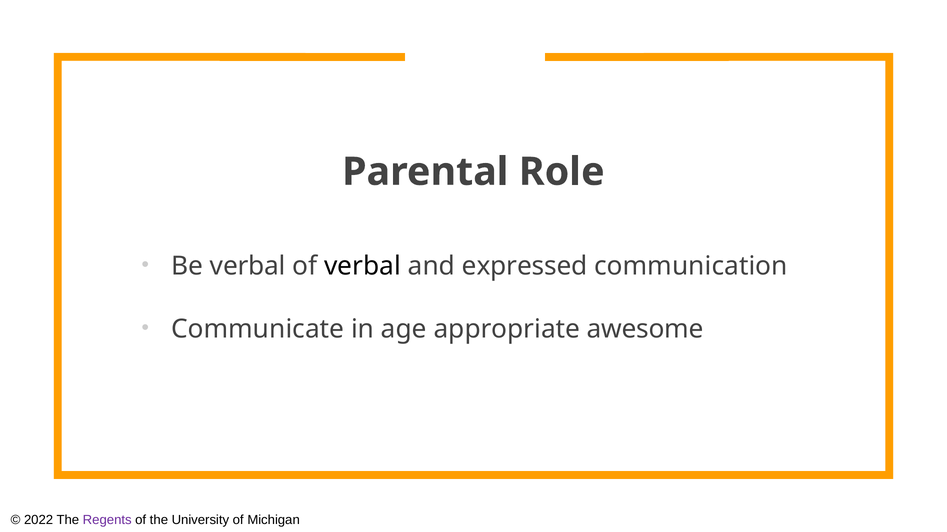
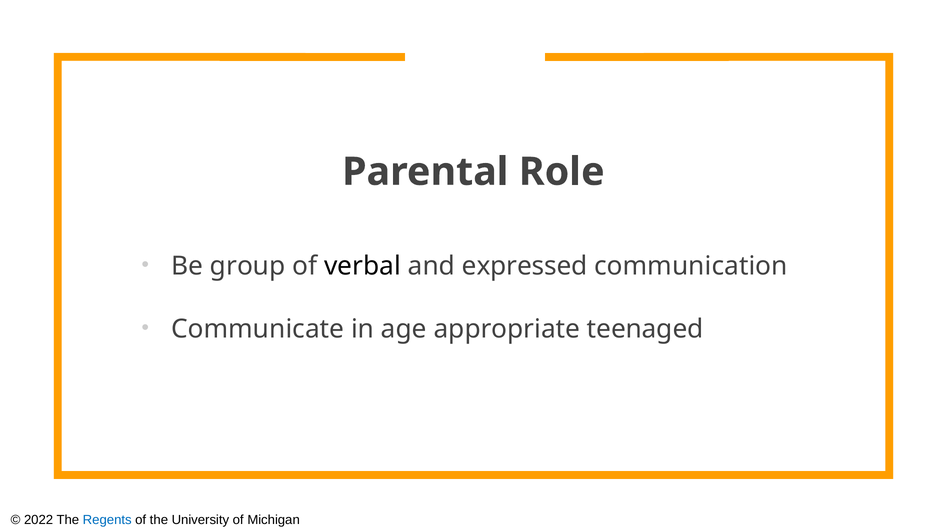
Be verbal: verbal -> group
awesome: awesome -> teenaged
Regents colour: purple -> blue
